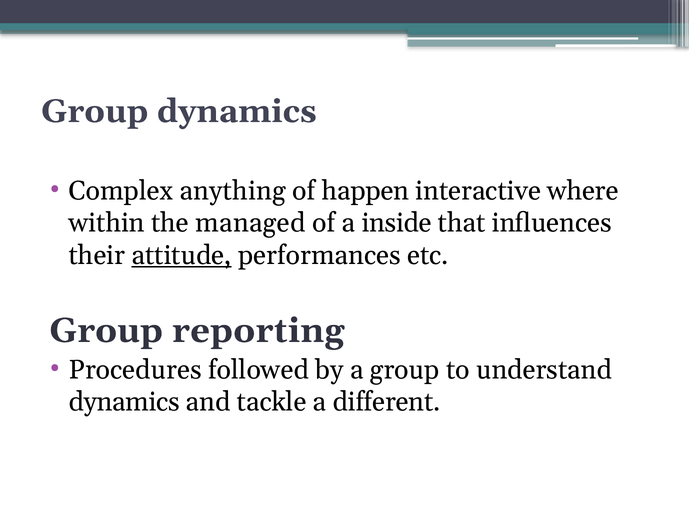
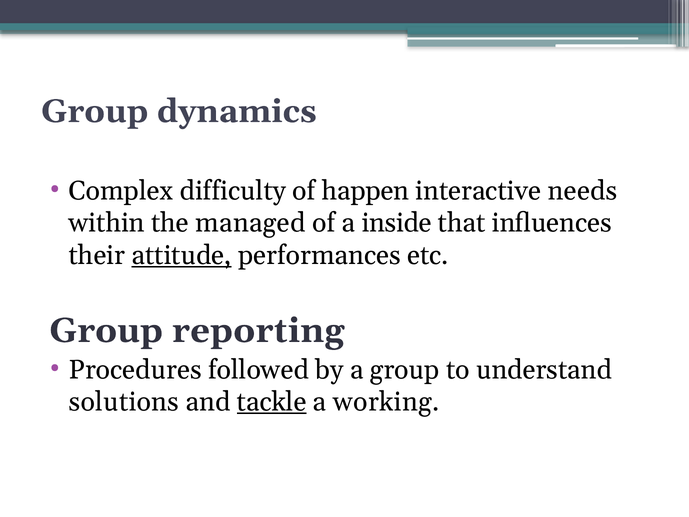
anything: anything -> difficulty
where: where -> needs
dynamics at (124, 402): dynamics -> solutions
tackle underline: none -> present
different: different -> working
